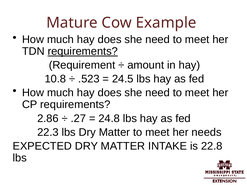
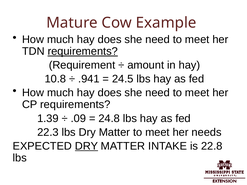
.523: .523 -> .941
2.86: 2.86 -> 1.39
.27: .27 -> .09
DRY at (86, 146) underline: none -> present
